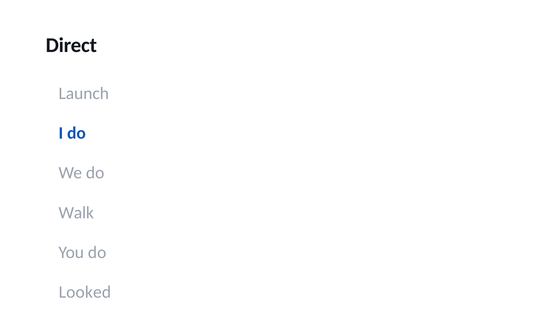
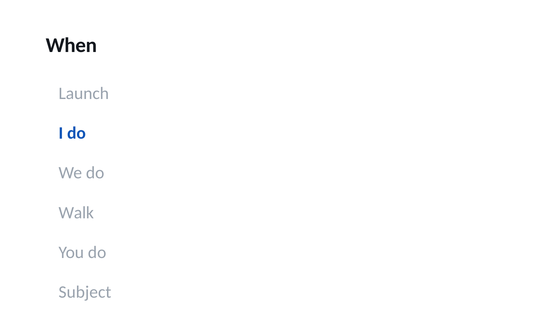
Direct: Direct -> When
Looked: Looked -> Subject
